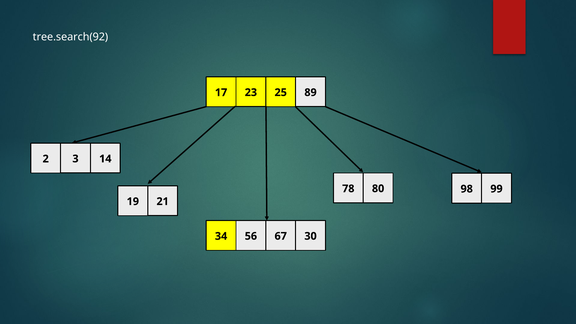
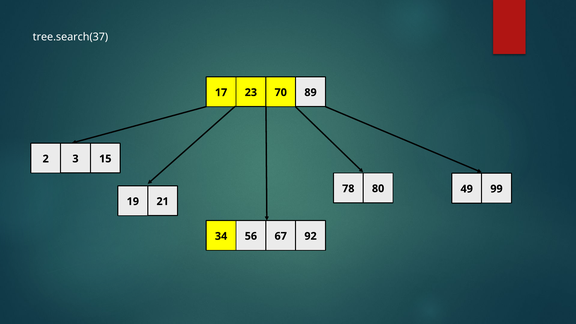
tree.search(92: tree.search(92 -> tree.search(37
25: 25 -> 70
14: 14 -> 15
98: 98 -> 49
30: 30 -> 92
